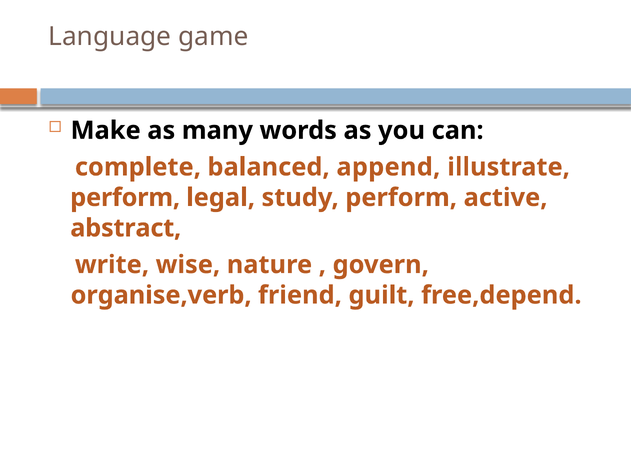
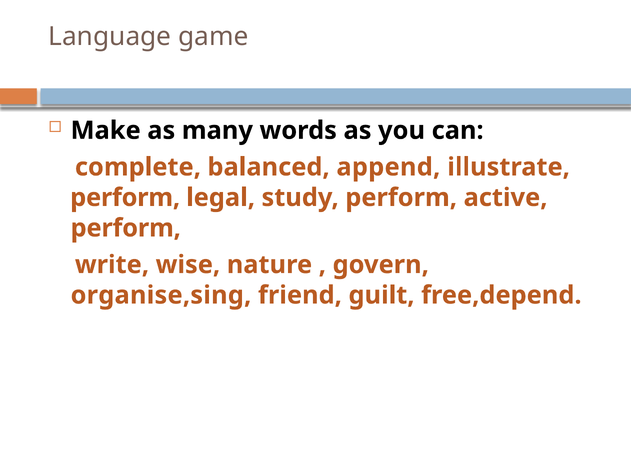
abstract at (126, 228): abstract -> perform
organise,verb: organise,verb -> organise,sing
